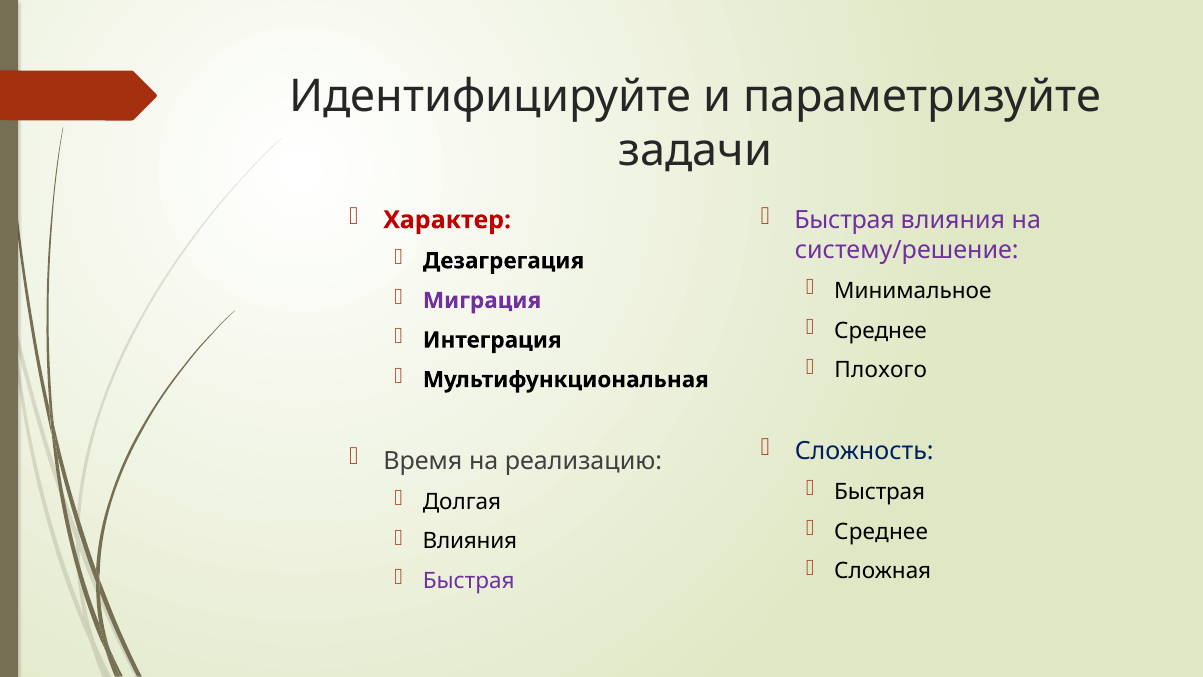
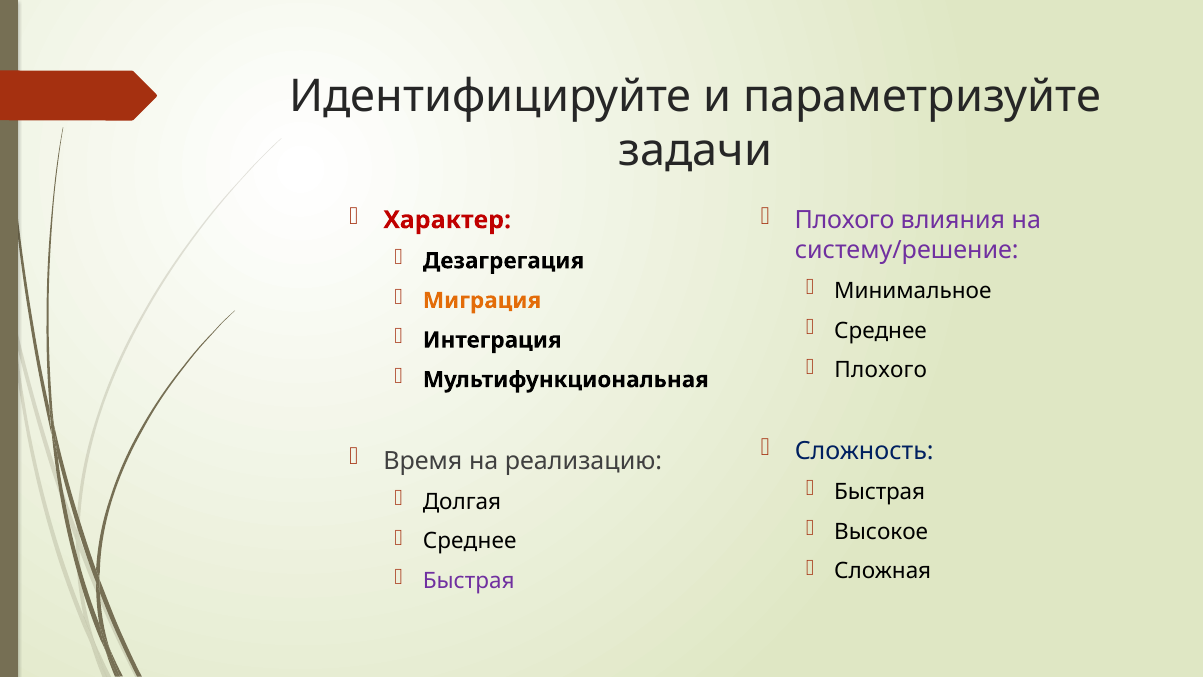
Быстрая at (845, 220): Быстрая -> Плохого
Миграция colour: purple -> orange
Среднее at (881, 532): Среднее -> Высокое
Влияния at (470, 541): Влияния -> Среднее
